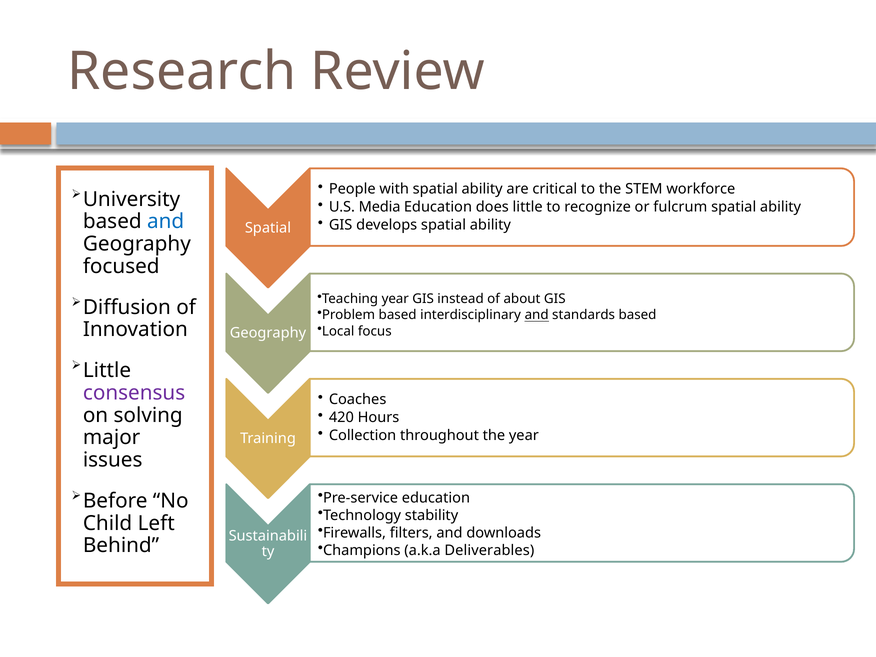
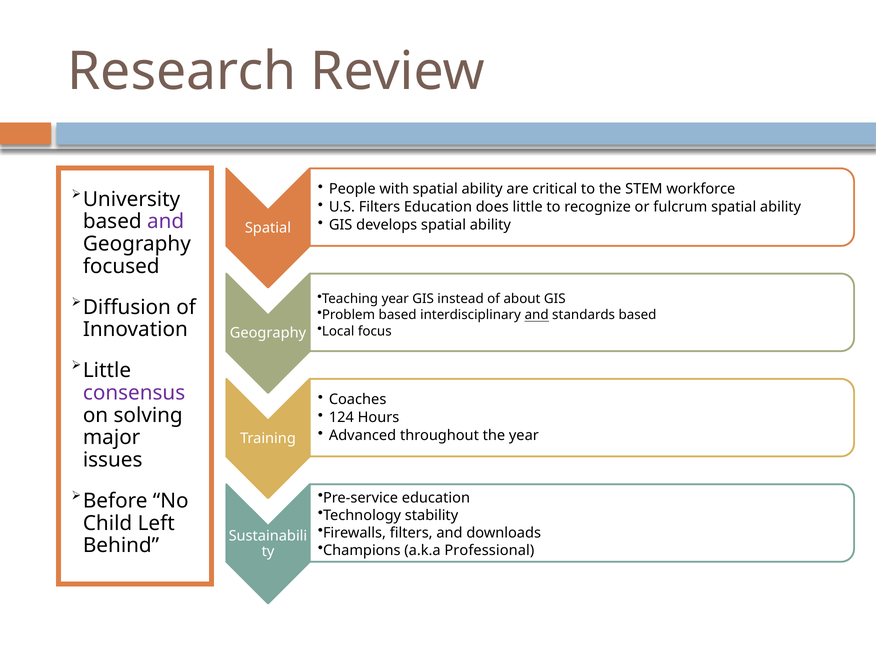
U.S Media: Media -> Filters
and at (166, 222) colour: blue -> purple
420: 420 -> 124
Collection: Collection -> Advanced
Deliverables: Deliverables -> Professional
